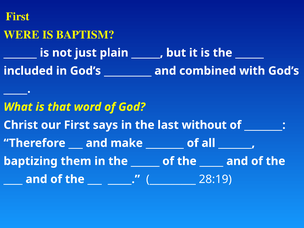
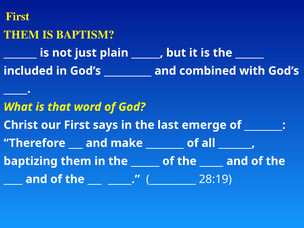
WERE at (21, 35): WERE -> THEM
without: without -> emerge
